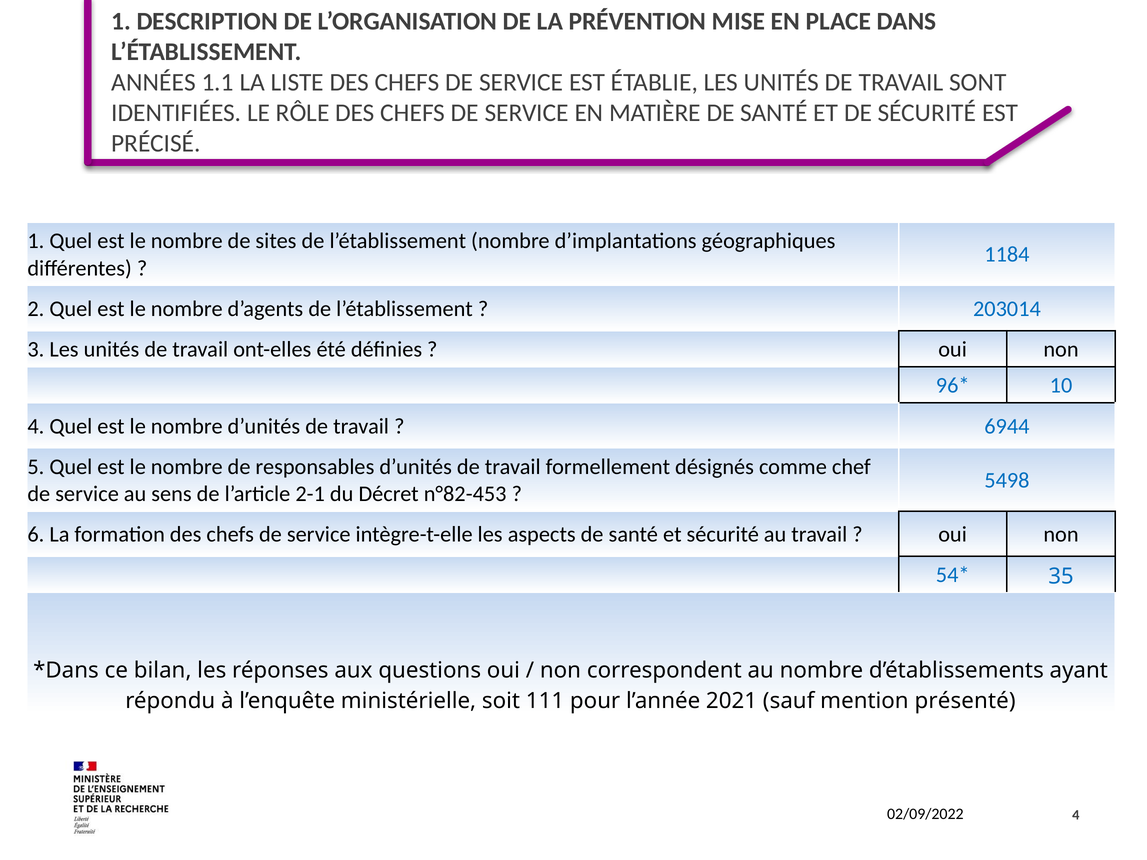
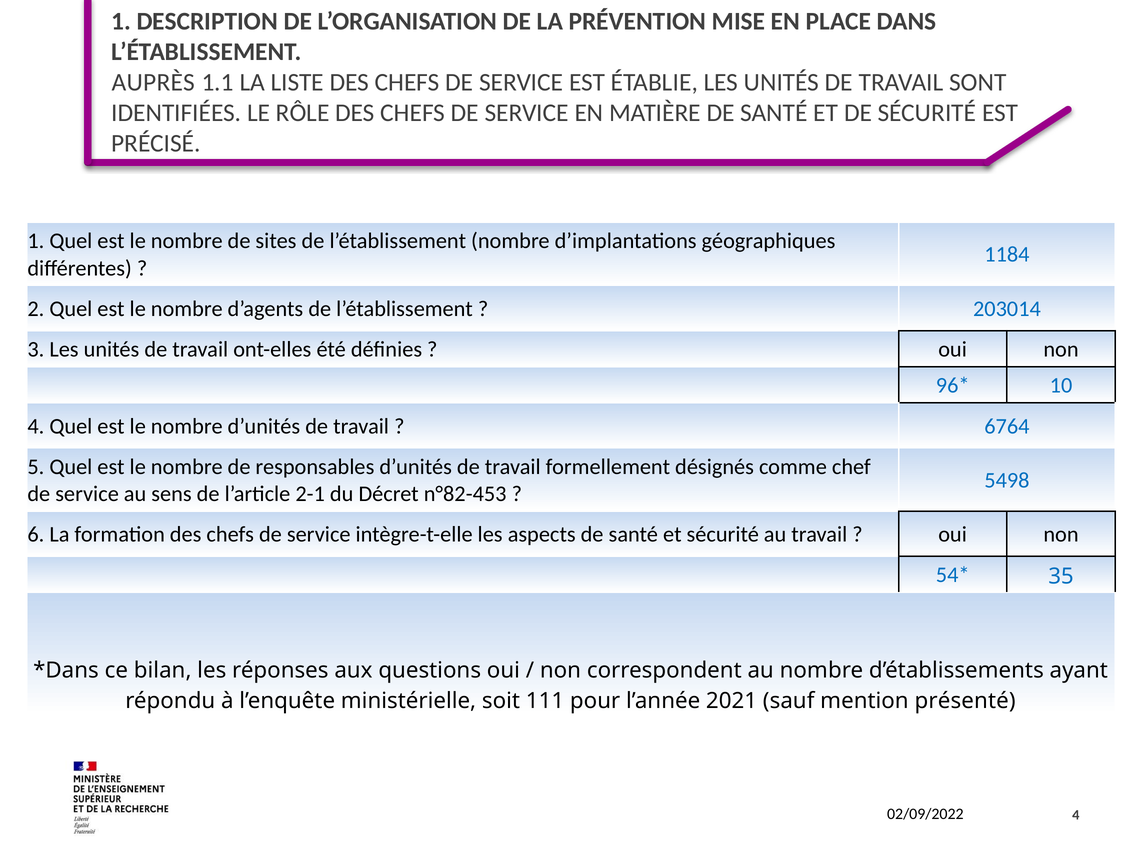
ANNÉES: ANNÉES -> AUPRÈS
6944: 6944 -> 6764
